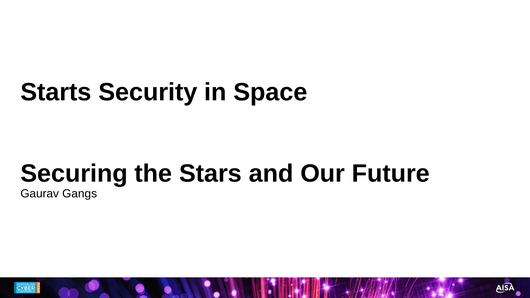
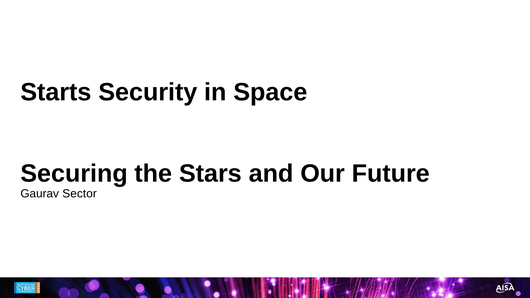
Gangs: Gangs -> Sector
